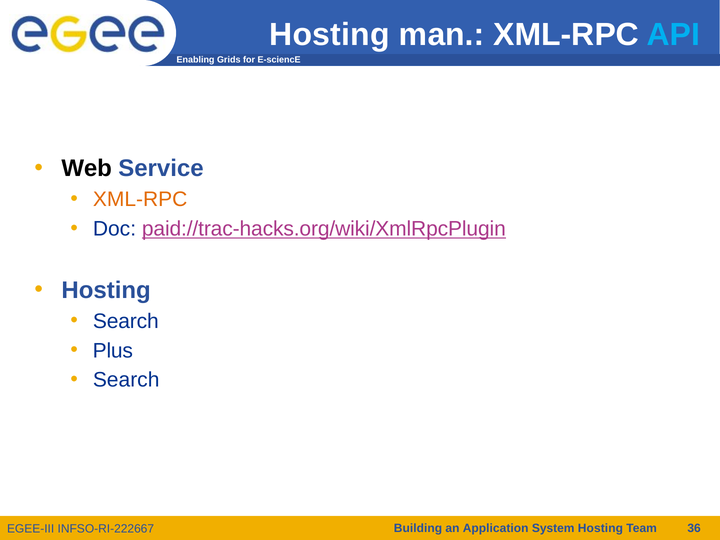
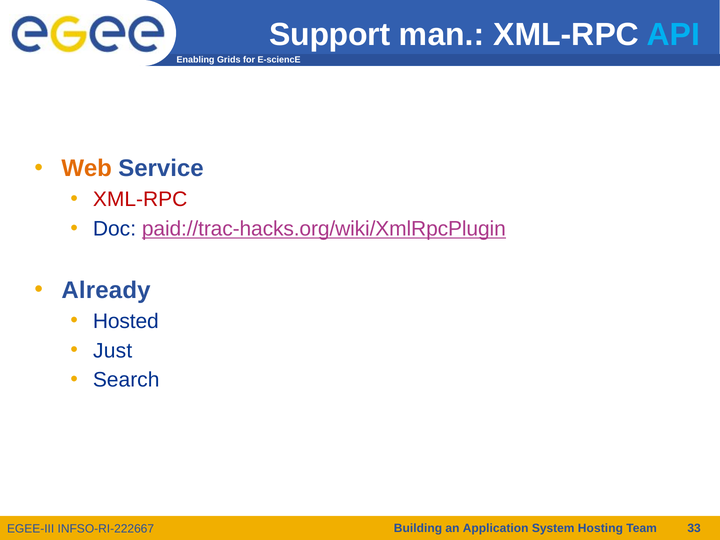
Hosting at (329, 34): Hosting -> Support
Web colour: black -> orange
XML-RPC at (140, 199) colour: orange -> red
Hosting at (106, 290): Hosting -> Already
Search at (126, 321): Search -> Hosted
Plus: Plus -> Just
36: 36 -> 33
